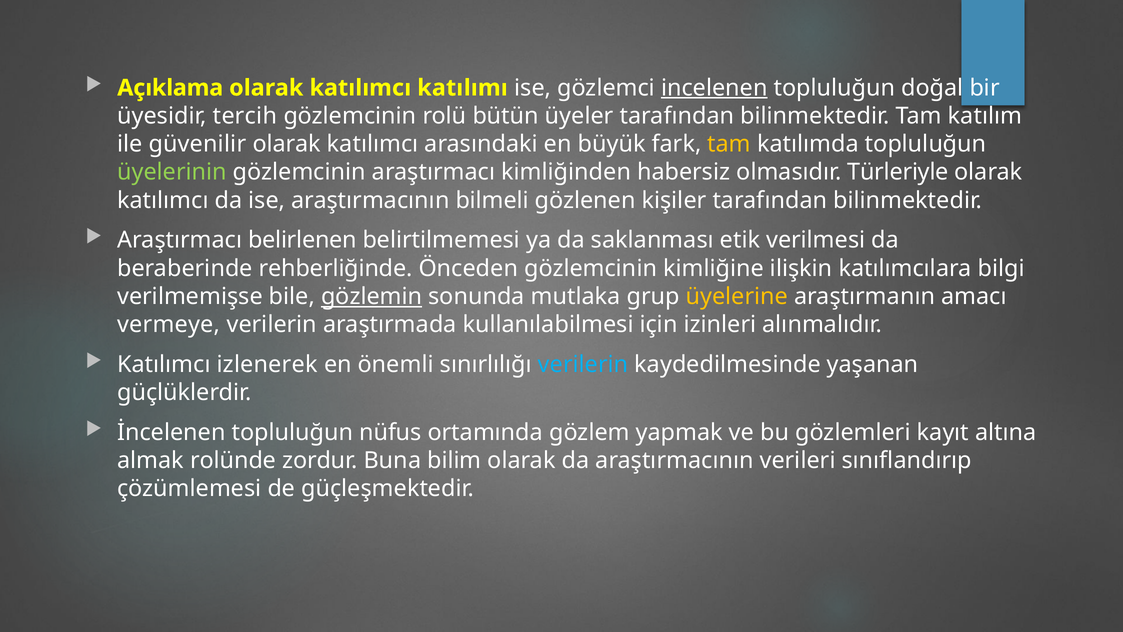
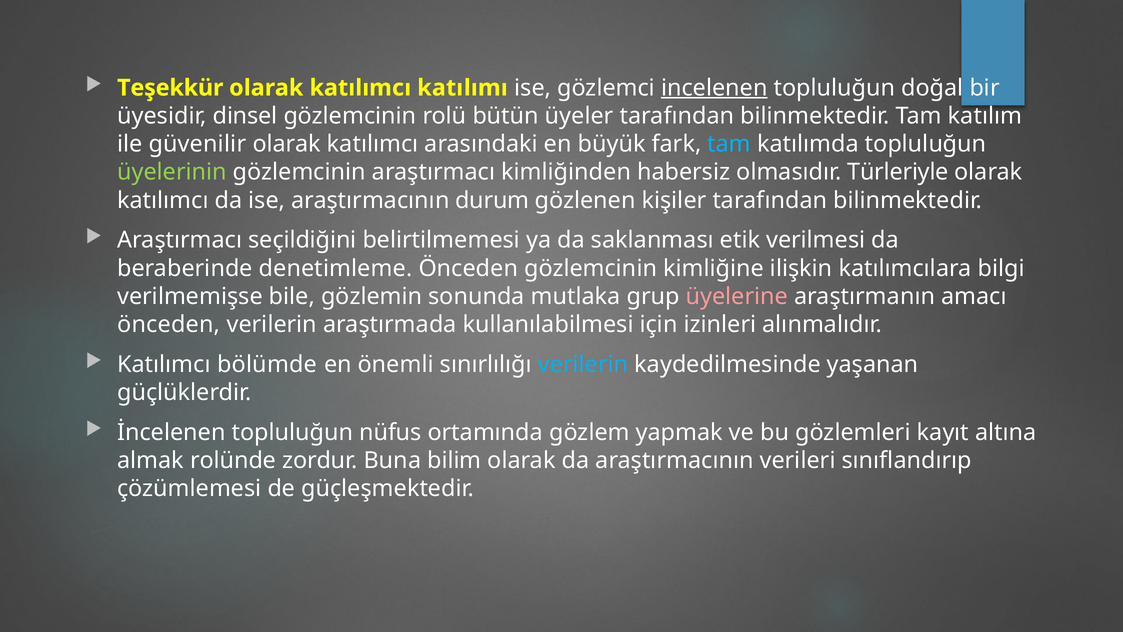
Açıklama: Açıklama -> Teşekkür
tercih: tercih -> dinsel
tam at (729, 144) colour: yellow -> light blue
bilmeli: bilmeli -> durum
belirlenen: belirlenen -> seçildiğini
rehberliğinde: rehberliğinde -> denetimleme
gözlemin underline: present -> none
üyelerine colour: yellow -> pink
vermeye at (169, 324): vermeye -> önceden
izlenerek: izlenerek -> bölümde
